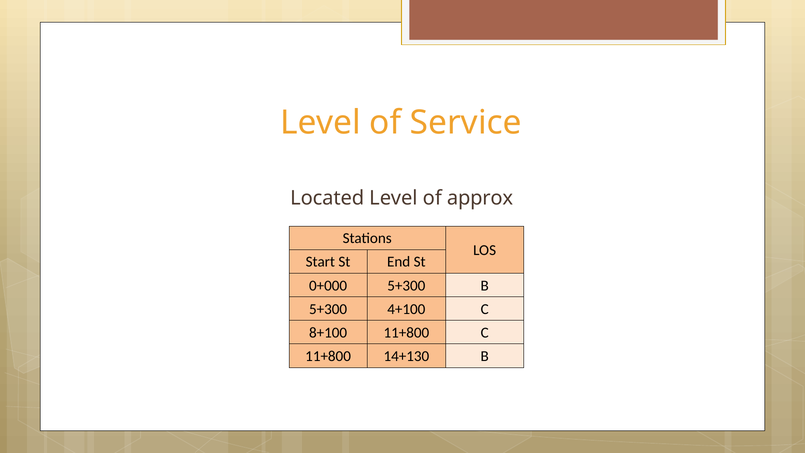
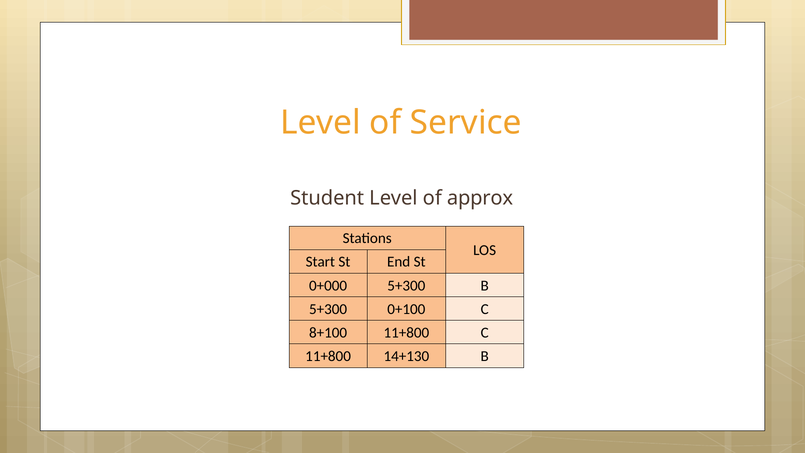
Located: Located -> Student
4+100: 4+100 -> 0+100
